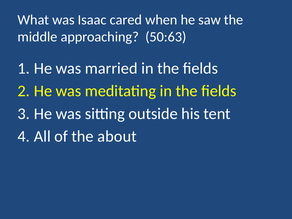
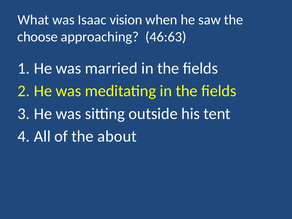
cared: cared -> vision
middle: middle -> choose
50:63: 50:63 -> 46:63
